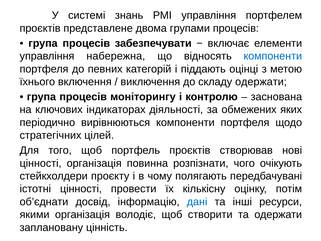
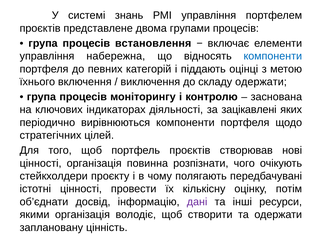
забезпечувати: забезпечувати -> встановлення
обмежених: обмежених -> зацікавлені
дані colour: blue -> purple
